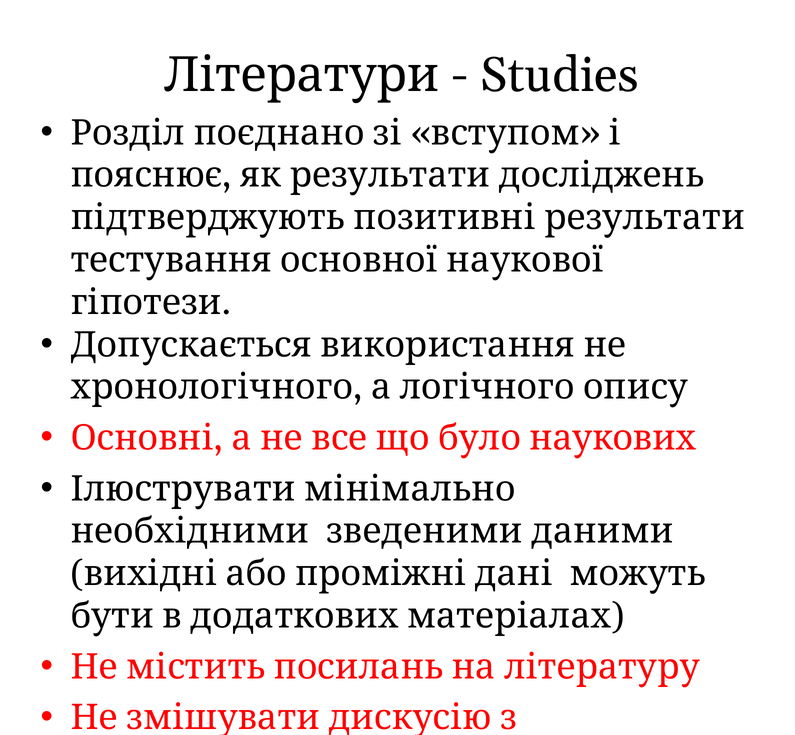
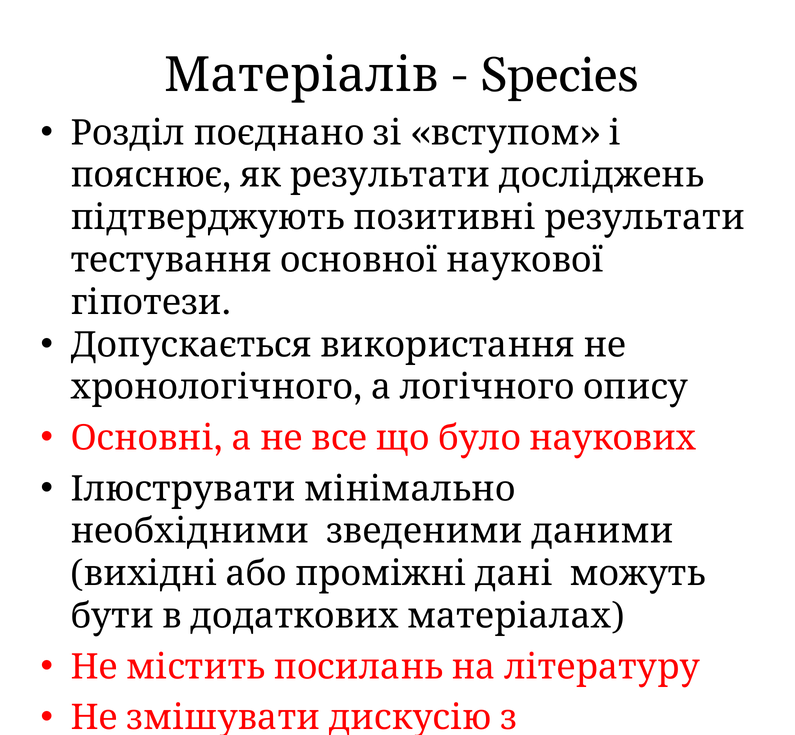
Літератури: Літератури -> Матеріалів
Studies: Studies -> Species
